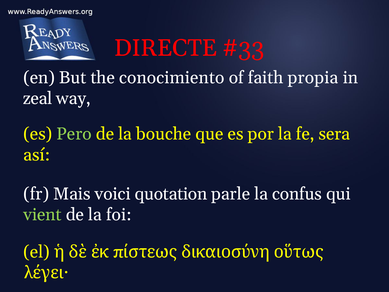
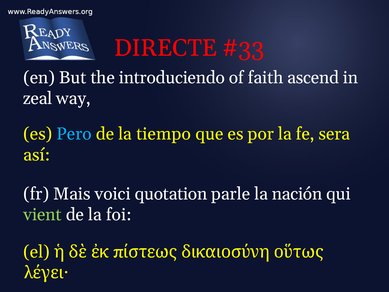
conocimiento: conocimiento -> introduciendo
propia: propia -> ascend
Pero colour: light green -> light blue
bouche: bouche -> tiempo
confus: confus -> nación
